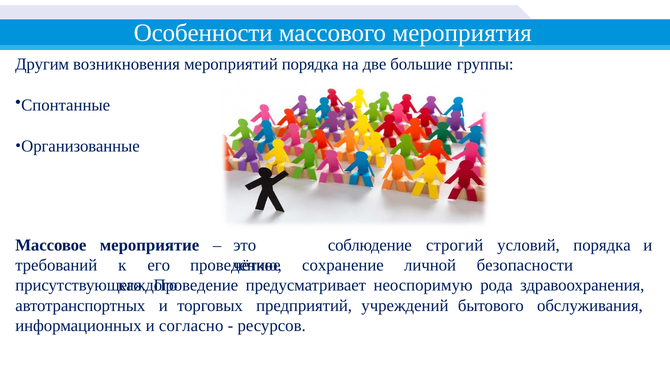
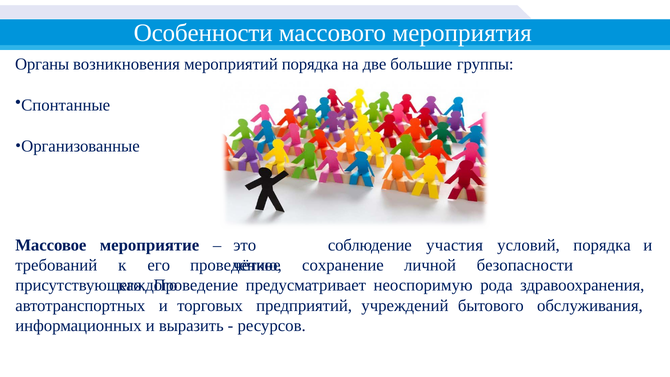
Другим: Другим -> Органы
строгий: строгий -> участия
согласно: согласно -> выразить
